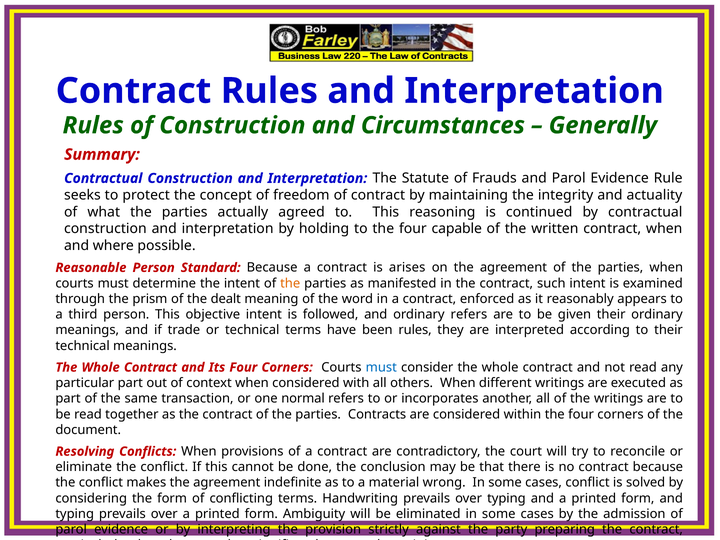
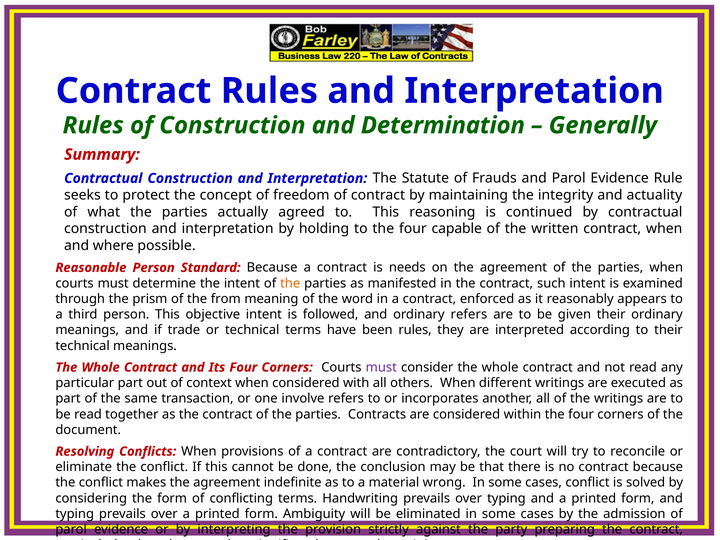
Circumstances: Circumstances -> Determination
arises: arises -> needs
dealt: dealt -> from
must at (381, 367) colour: blue -> purple
normal: normal -> involve
